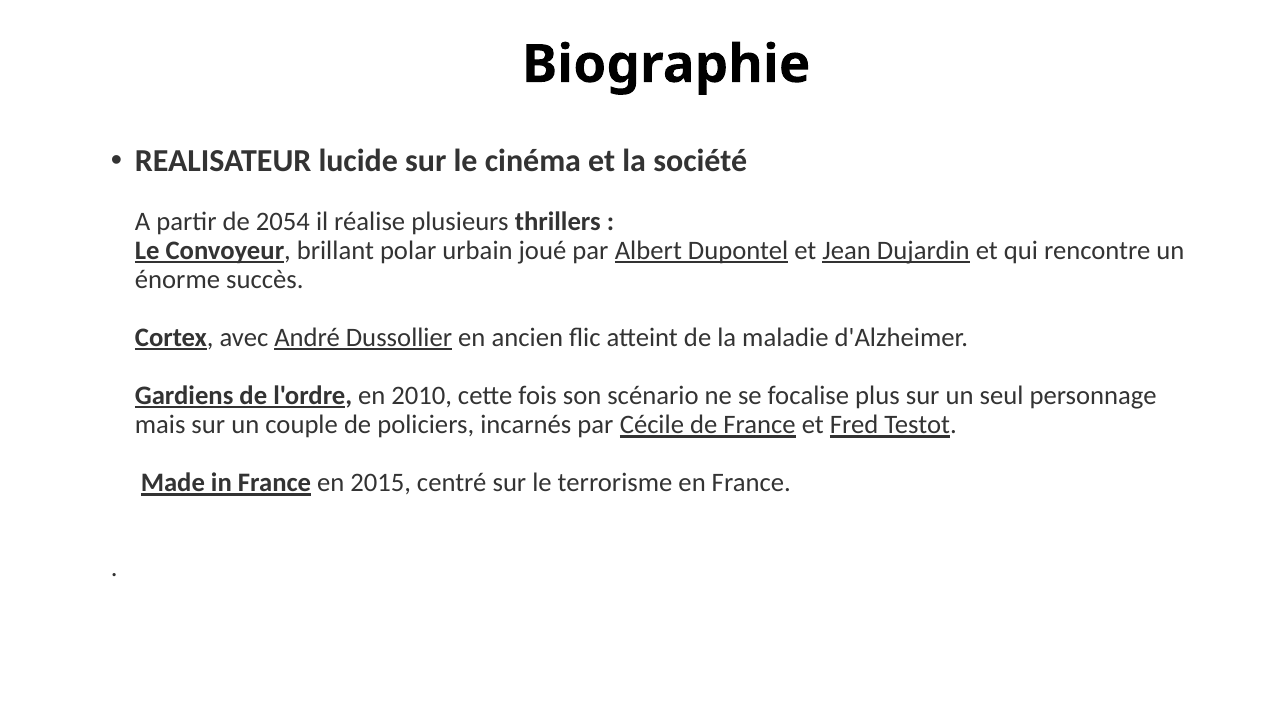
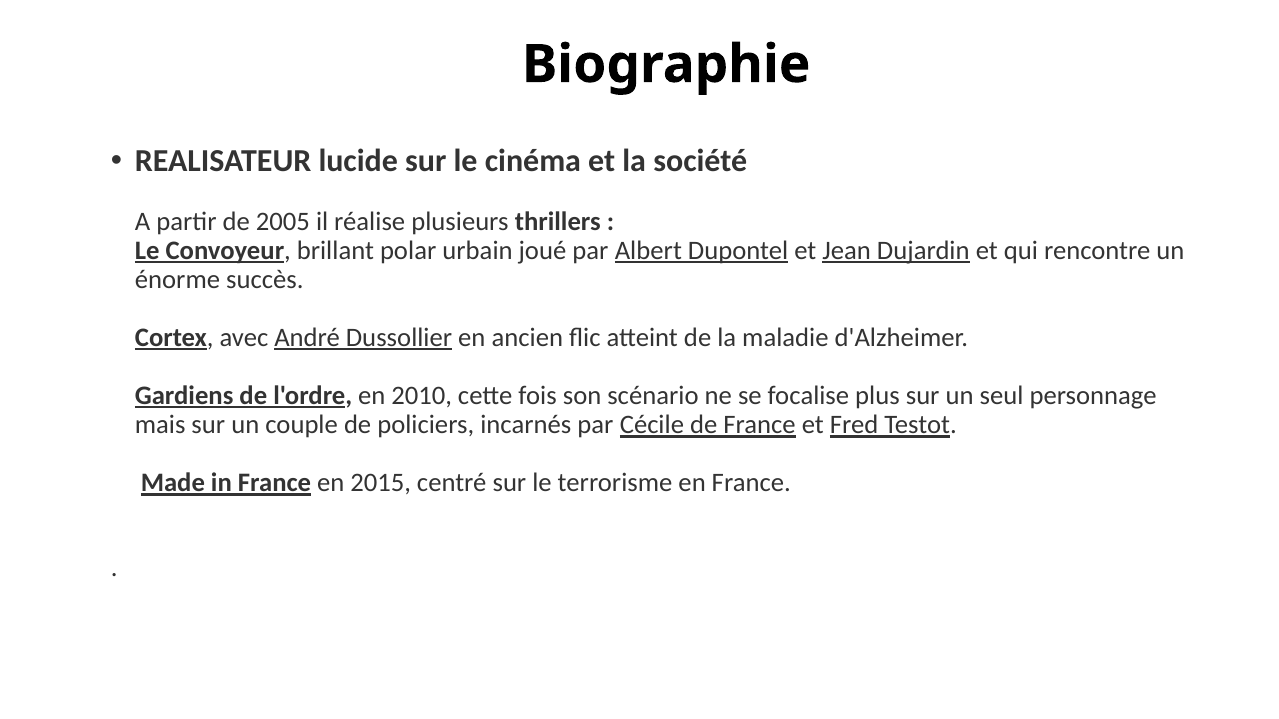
2054: 2054 -> 2005
